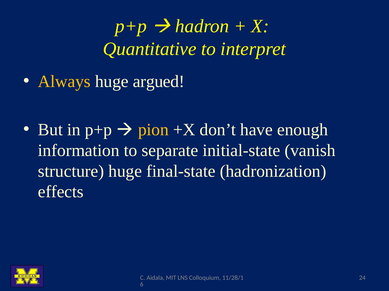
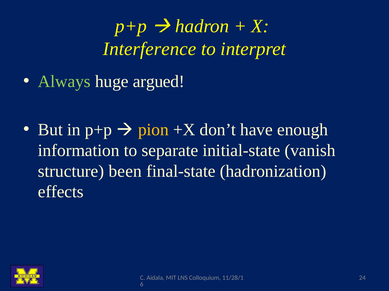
Quantitative: Quantitative -> Interference
Always colour: yellow -> light green
structure huge: huge -> been
